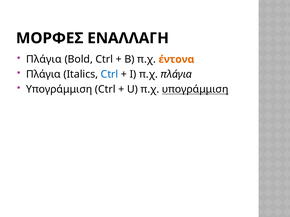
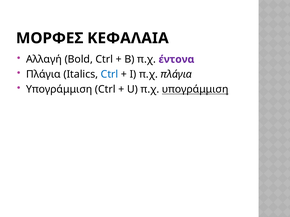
ΕΝΑΛΛΑΓΗ: ΕΝΑΛΛΑΓΗ -> ΚΕΦΑΛΑΙΑ
Πλάγια at (44, 59): Πλάγια -> Αλλαγή
έντονα colour: orange -> purple
